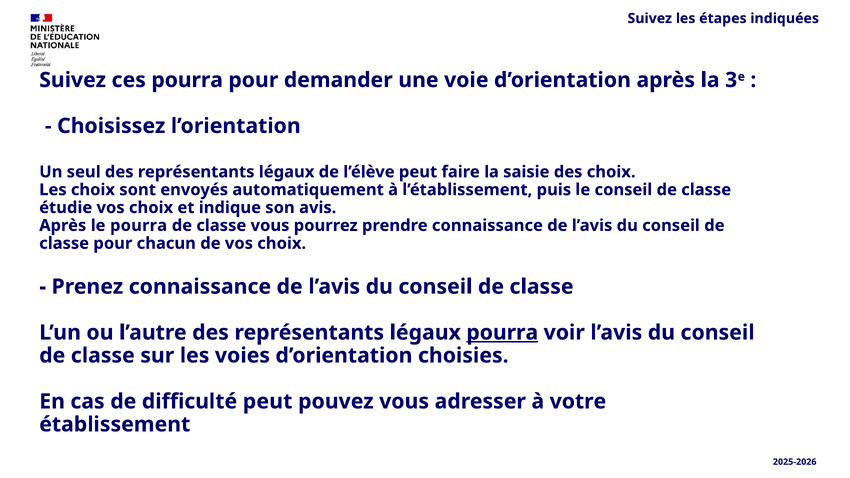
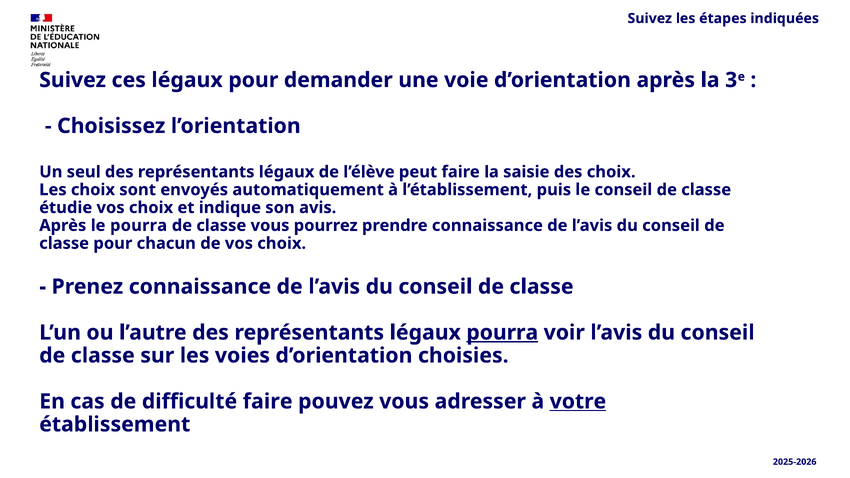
ces pourra: pourra -> légaux
difficulté peut: peut -> faire
votre underline: none -> present
